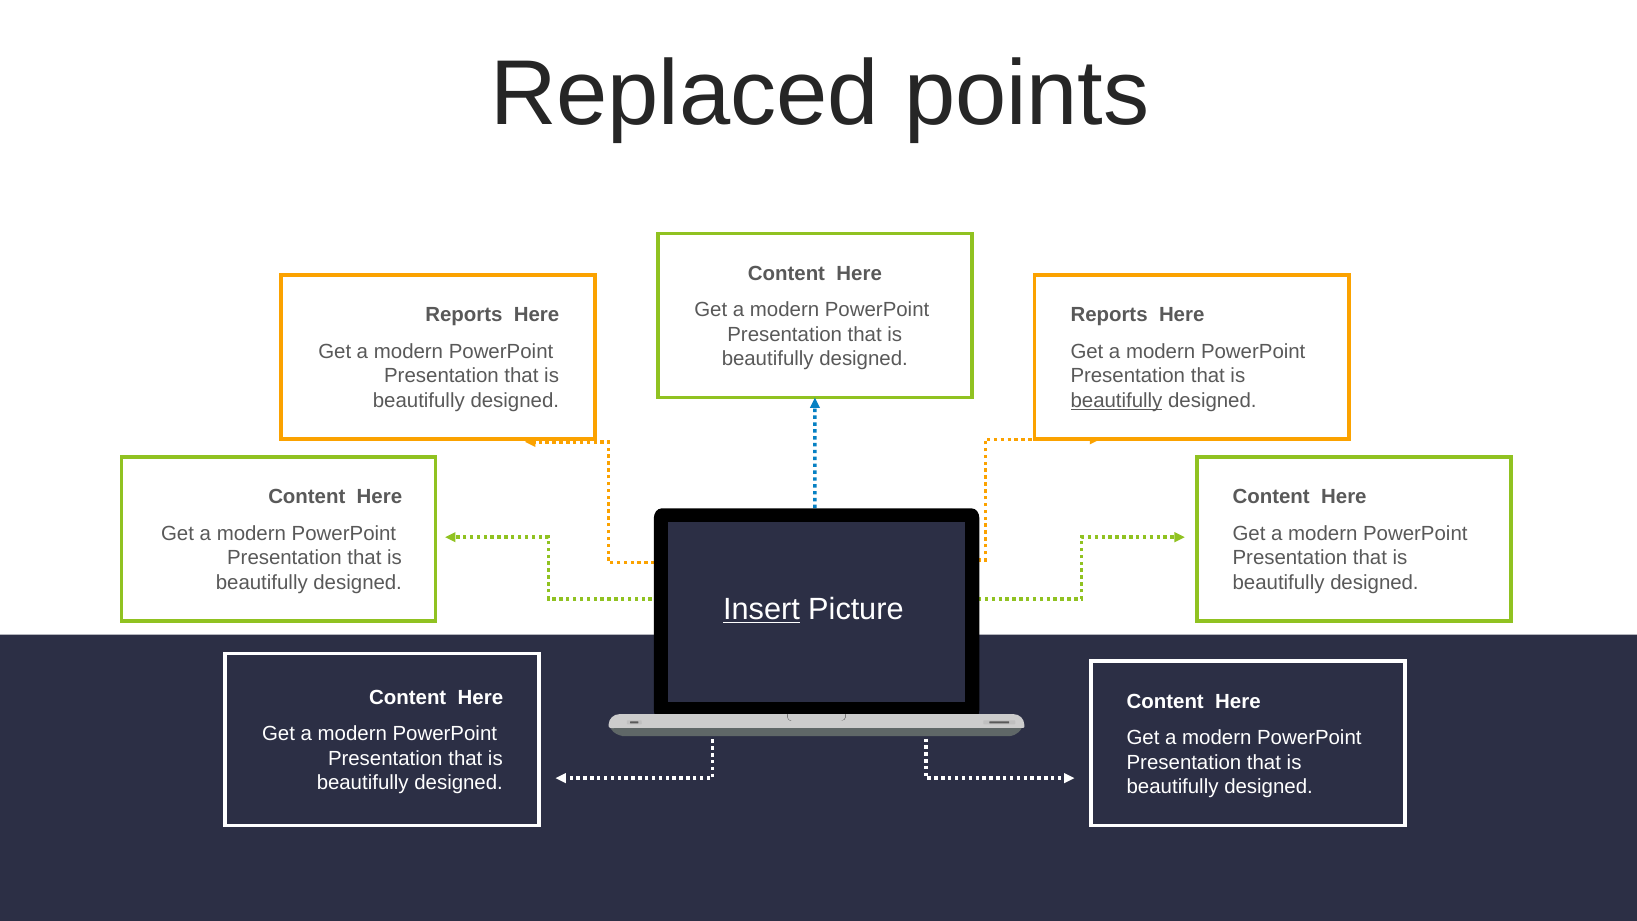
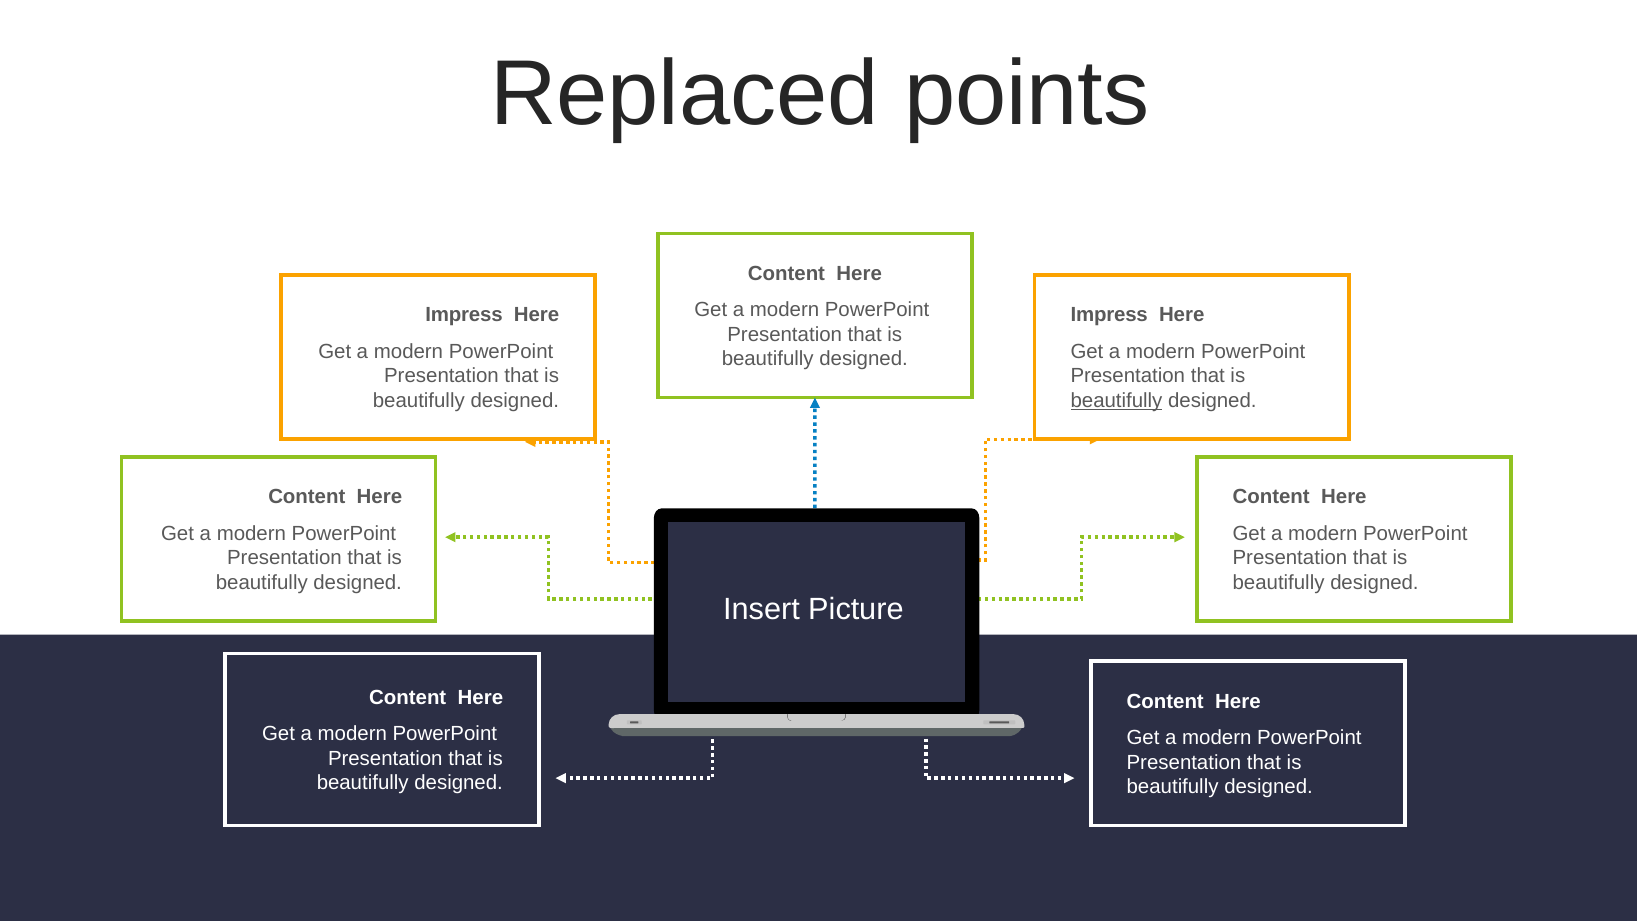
Reports at (464, 315): Reports -> Impress
Reports at (1109, 315): Reports -> Impress
Insert underline: present -> none
